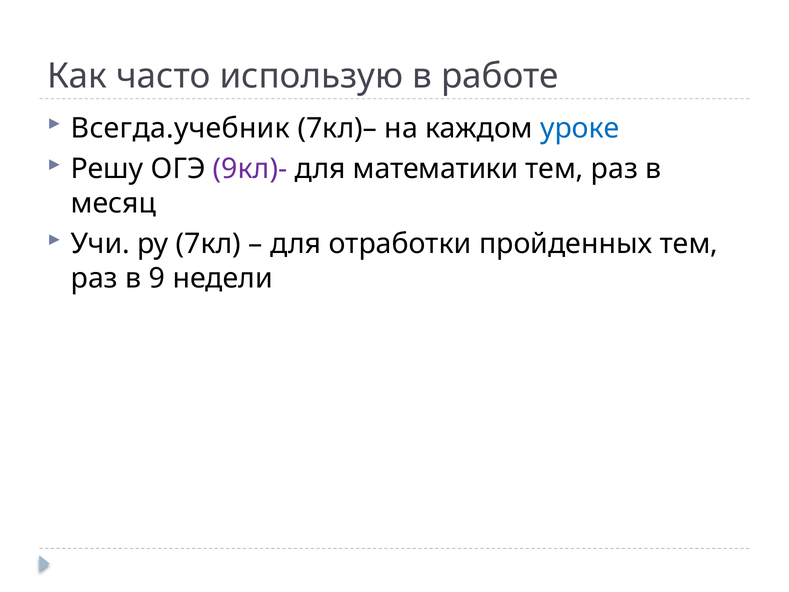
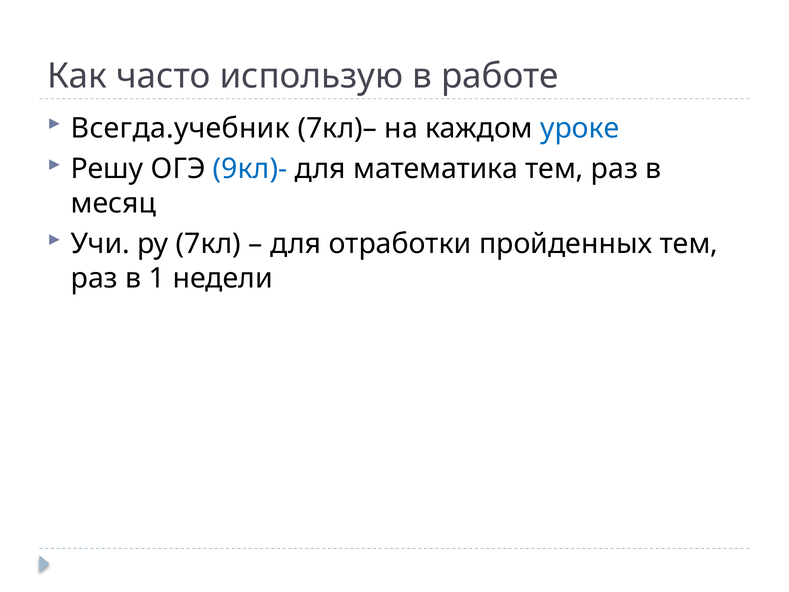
9кл)- colour: purple -> blue
математики: математики -> математика
9: 9 -> 1
